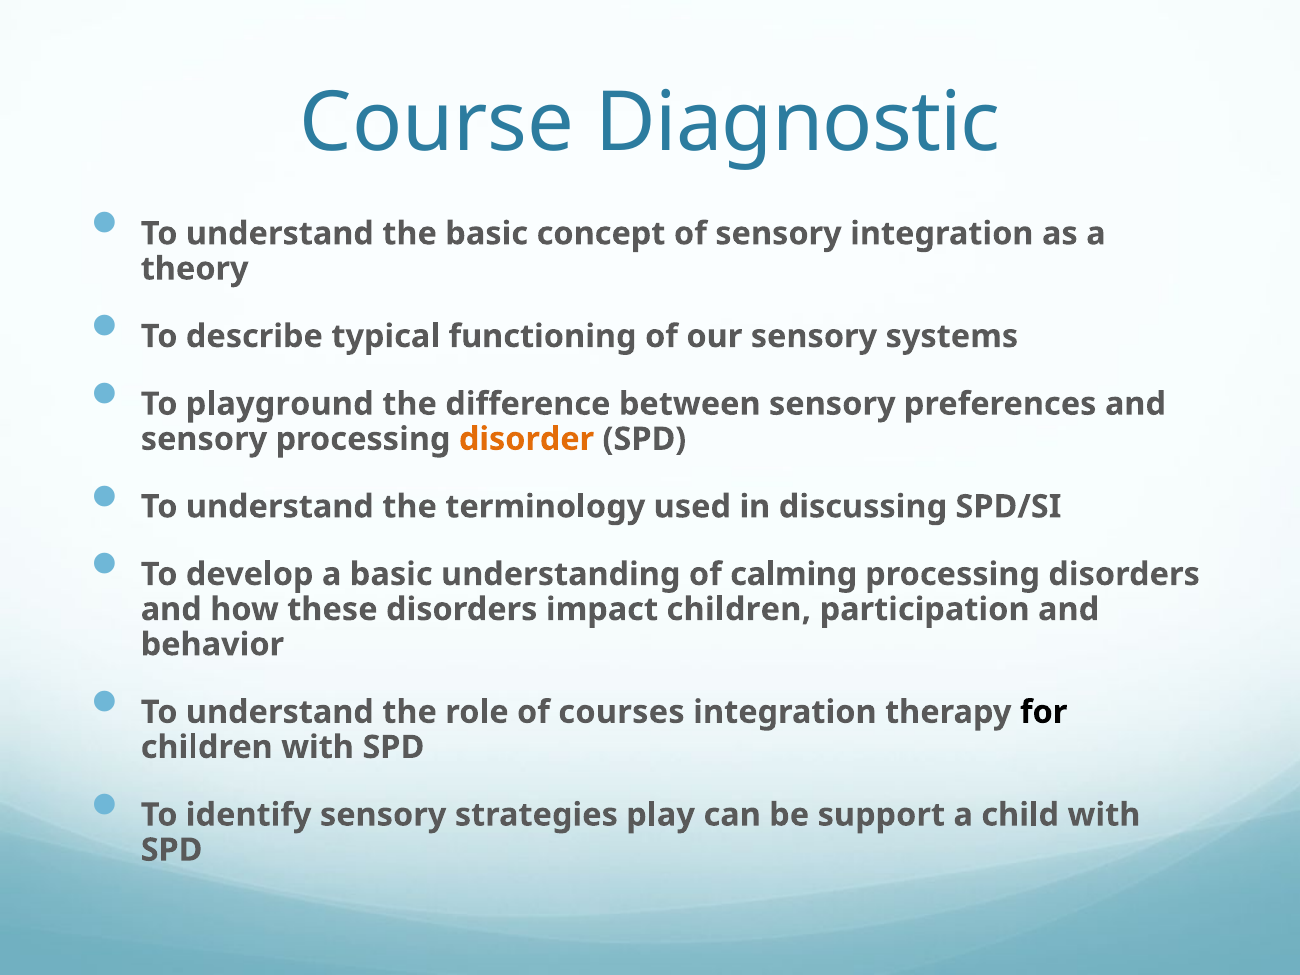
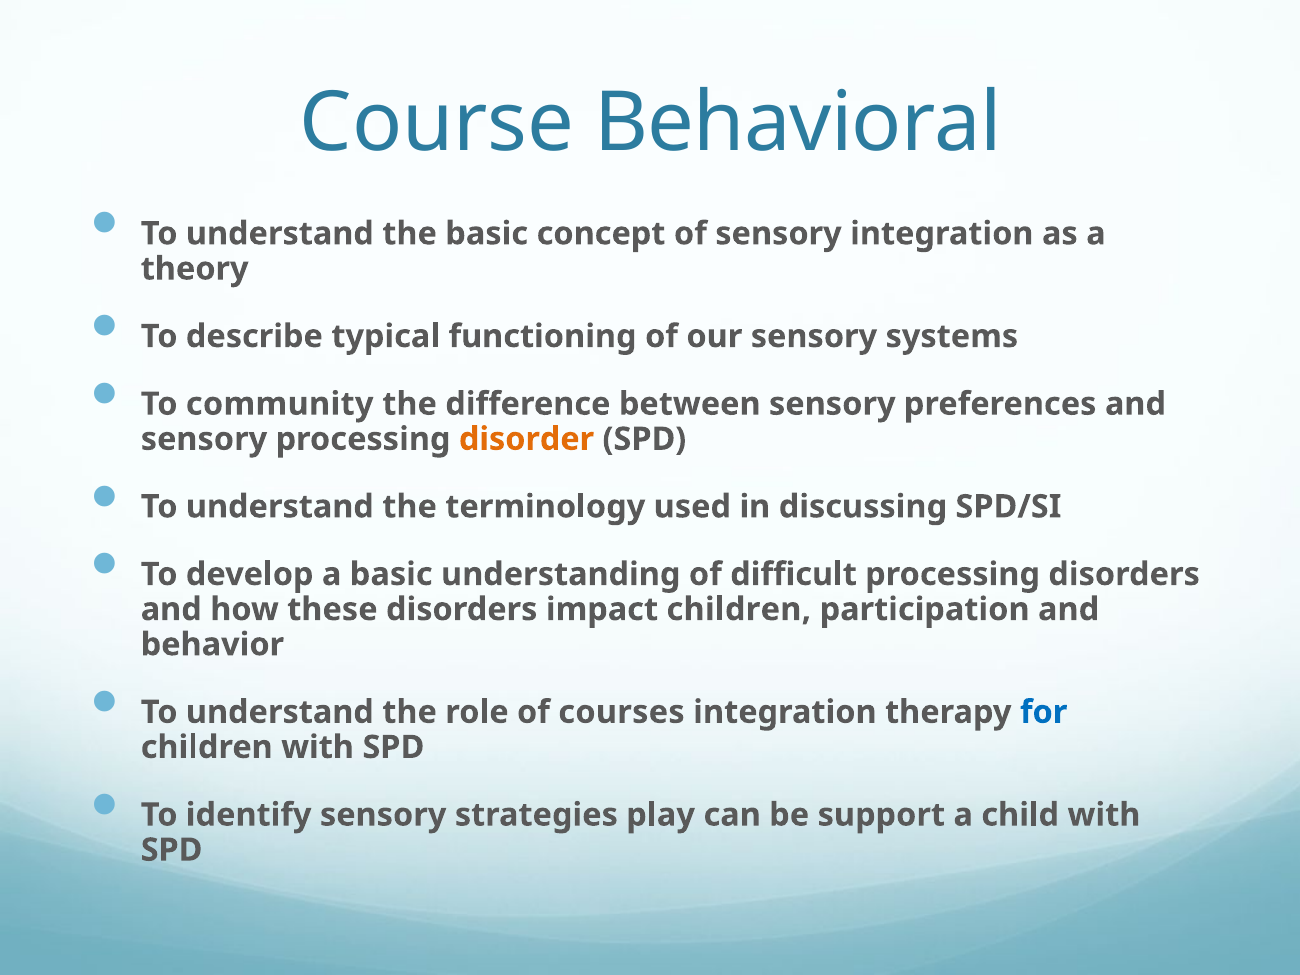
Diagnostic: Diagnostic -> Behavioral
playground: playground -> community
calming: calming -> difficult
for colour: black -> blue
